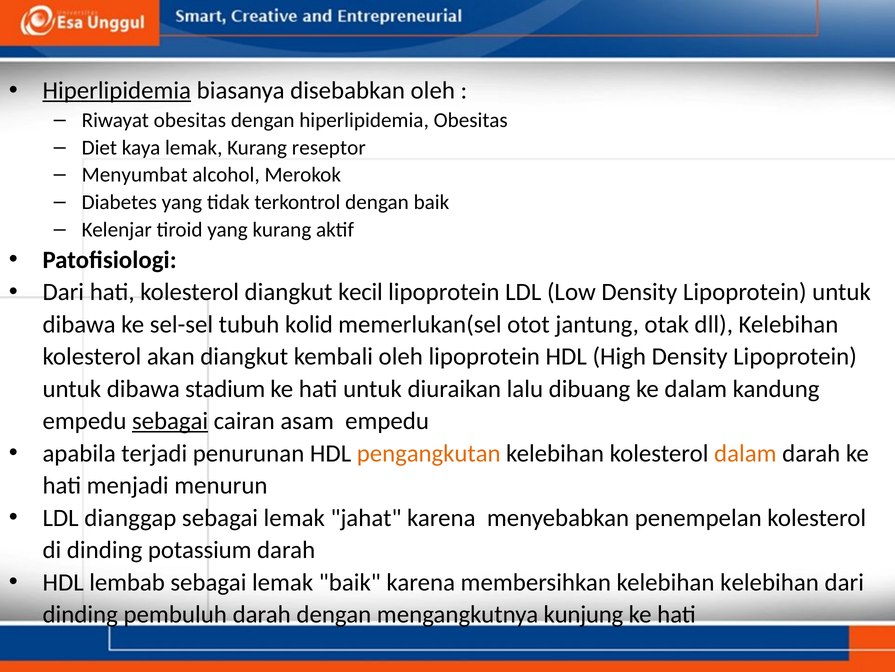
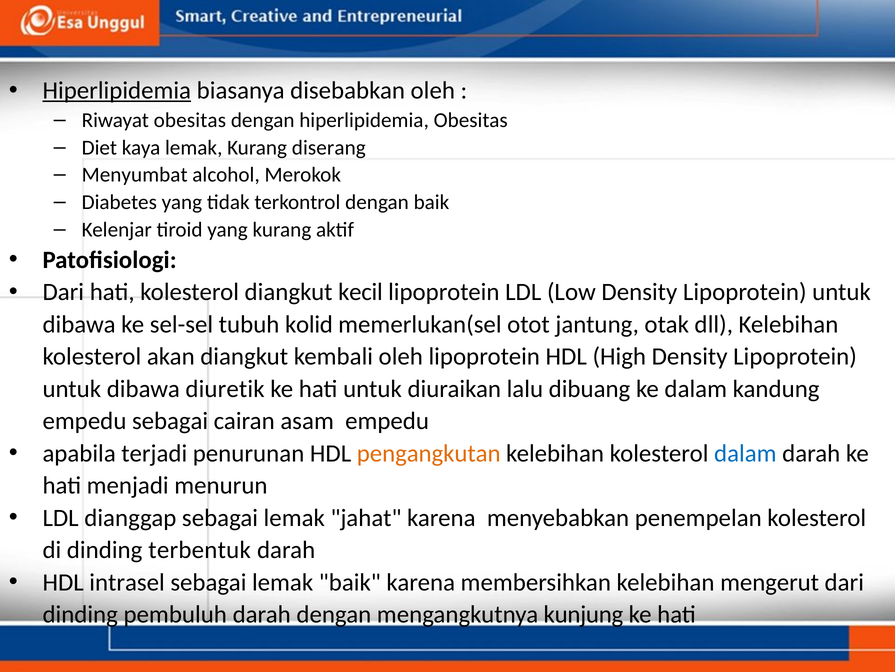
reseptor: reseptor -> diserang
stadium: stadium -> diuretik
sebagai at (170, 421) underline: present -> none
dalam at (745, 453) colour: orange -> blue
potassium: potassium -> terbentuk
lembab: lembab -> intrasel
kelebihan kelebihan: kelebihan -> mengerut
